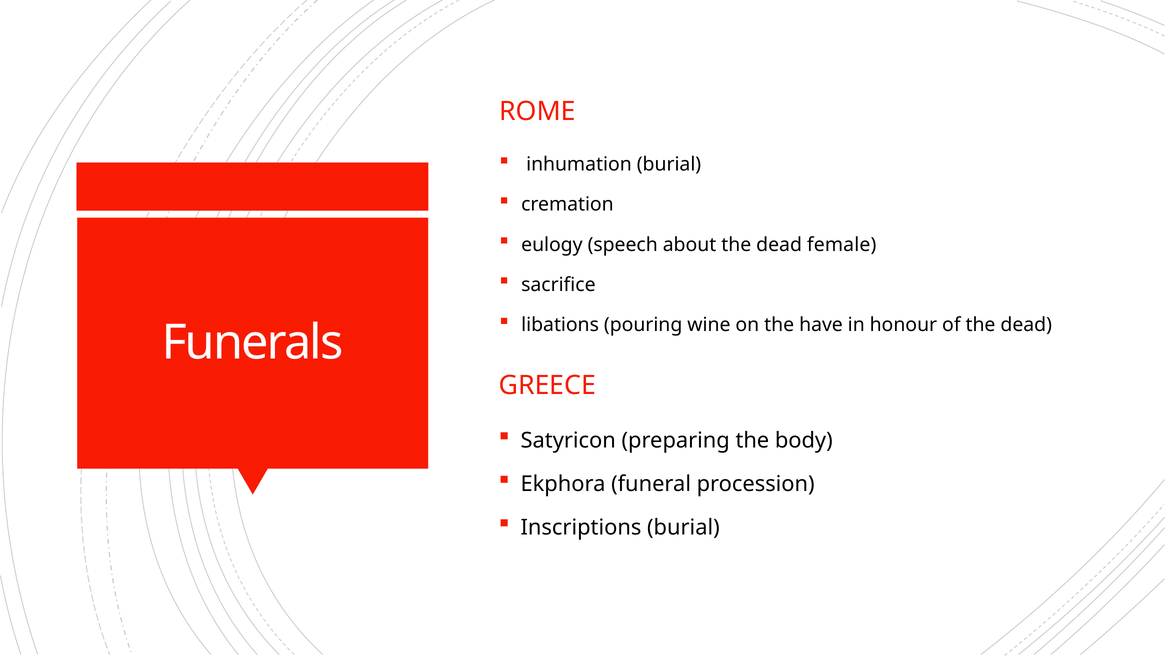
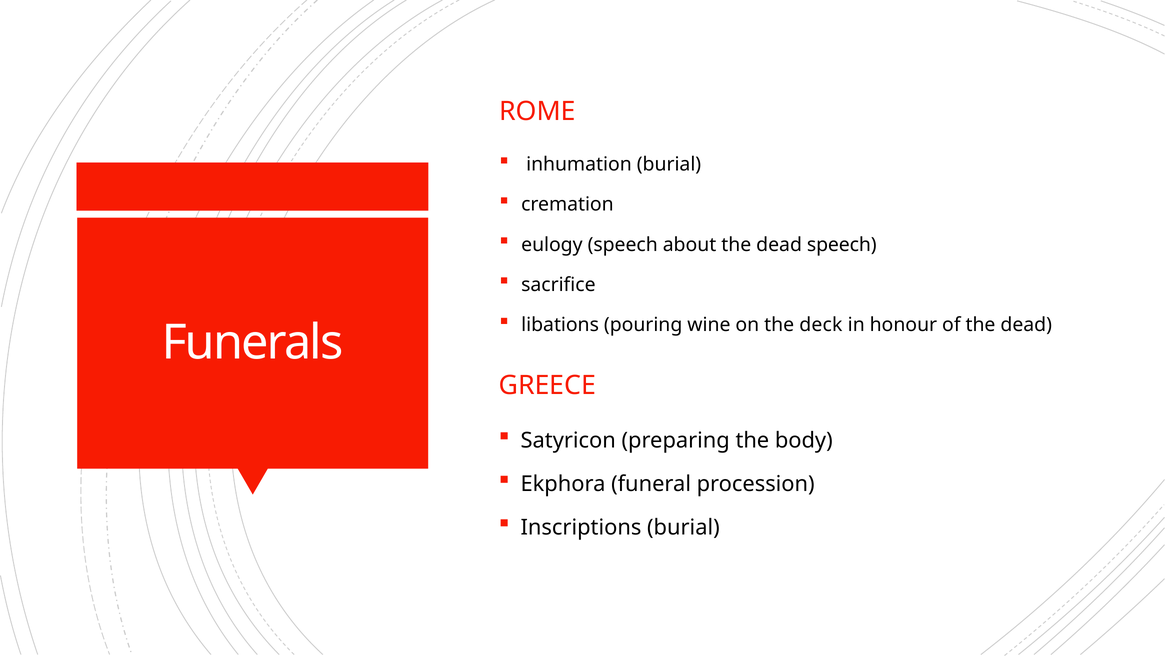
dead female: female -> speech
have: have -> deck
